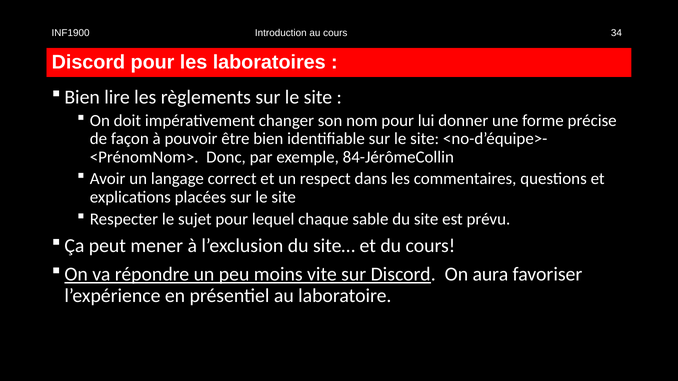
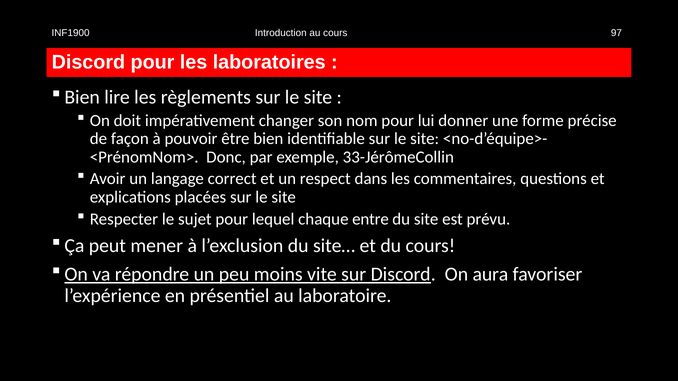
34: 34 -> 97
84-JérômeCollin: 84-JérômeCollin -> 33-JérômeCollin
sable: sable -> entre
